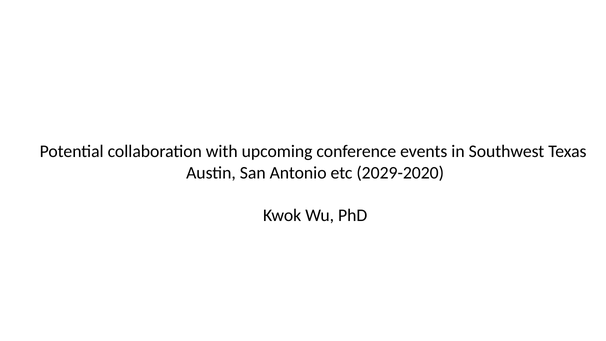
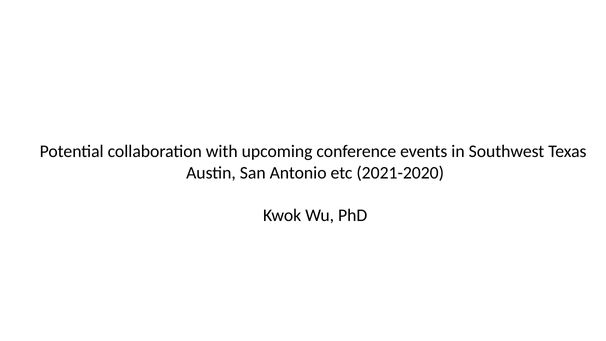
2029-2020: 2029-2020 -> 2021-2020
